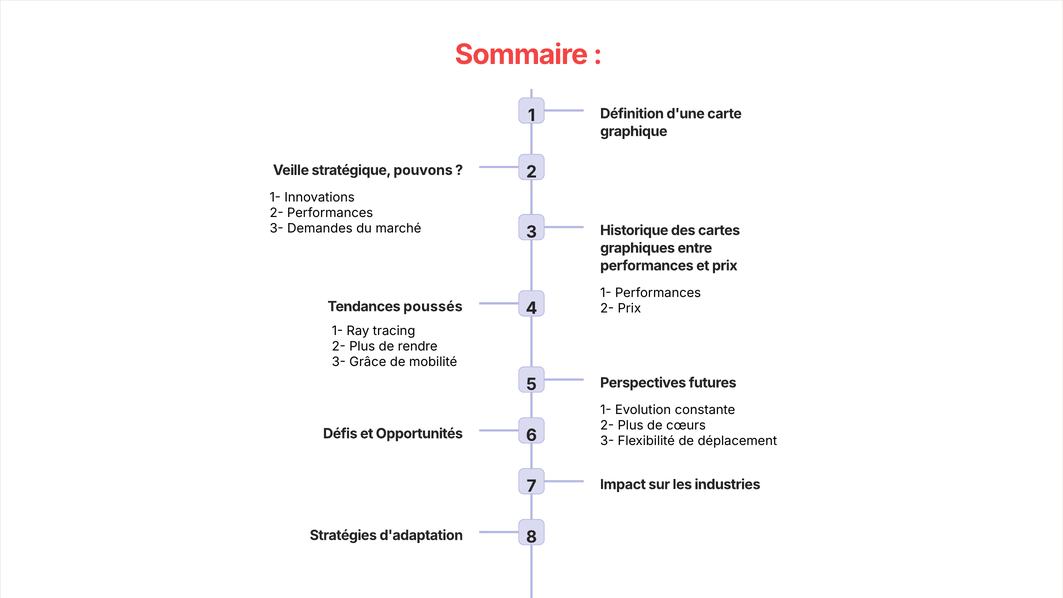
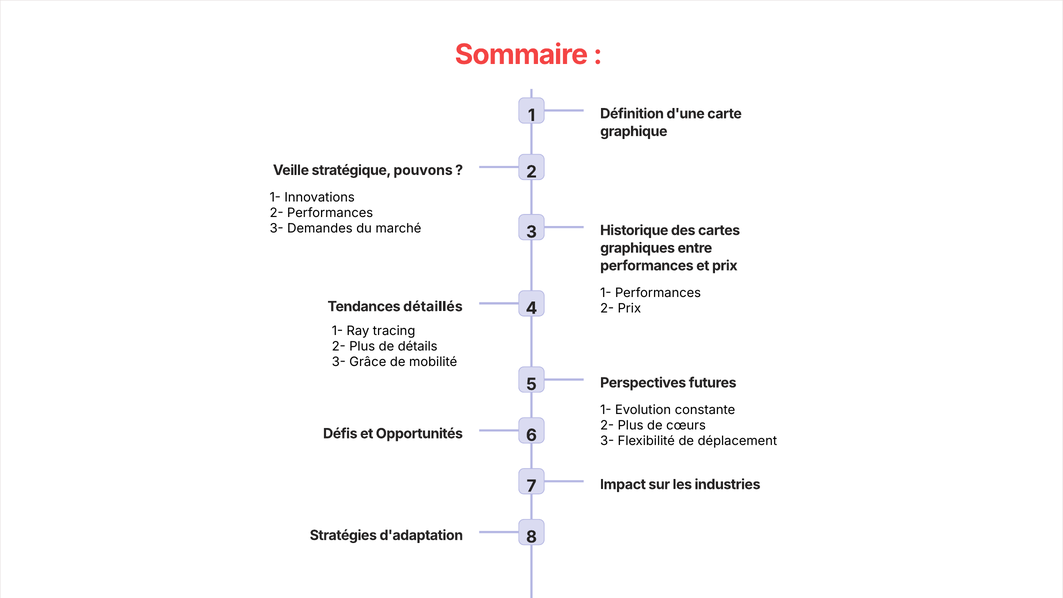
poussés: poussés -> détaillés
rendre: rendre -> détails
